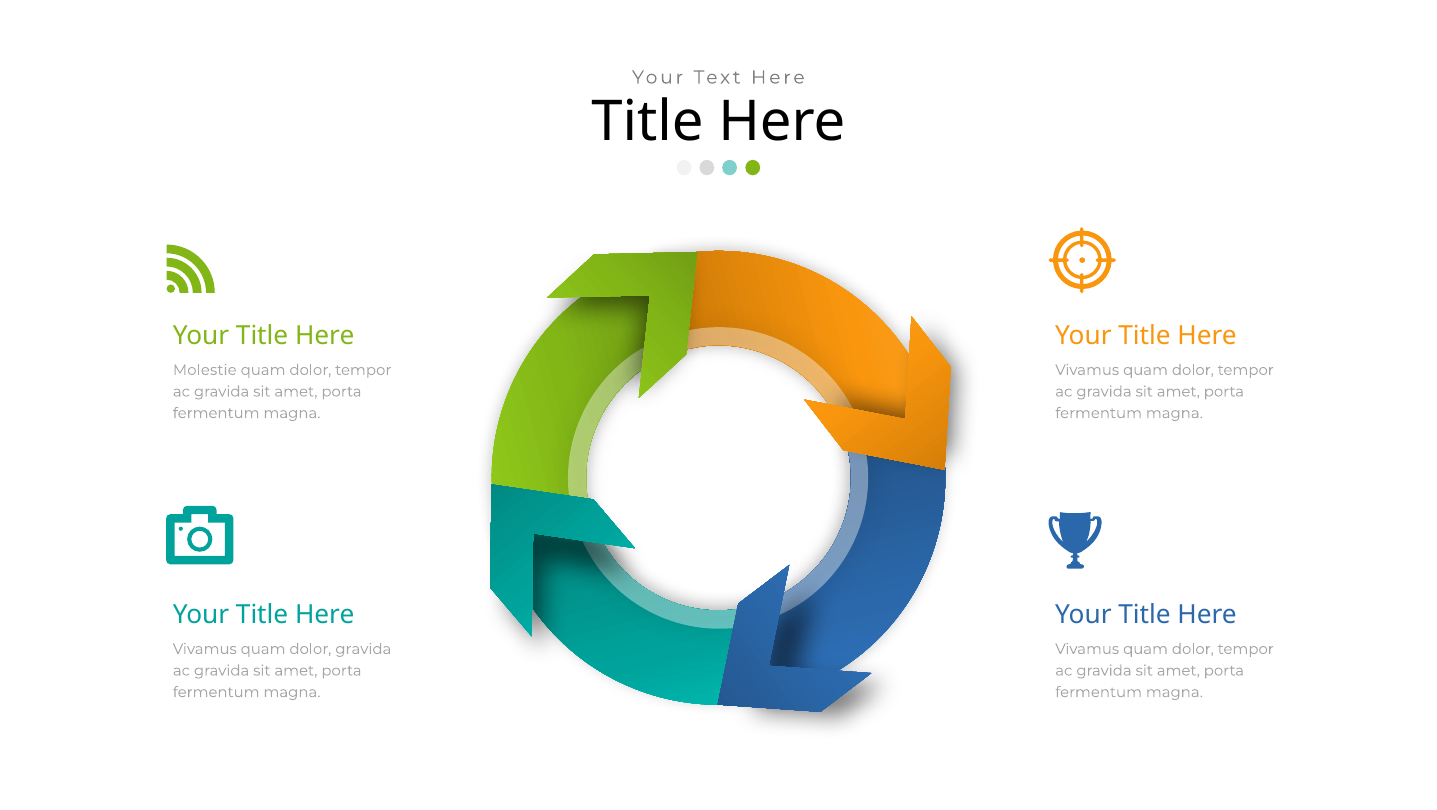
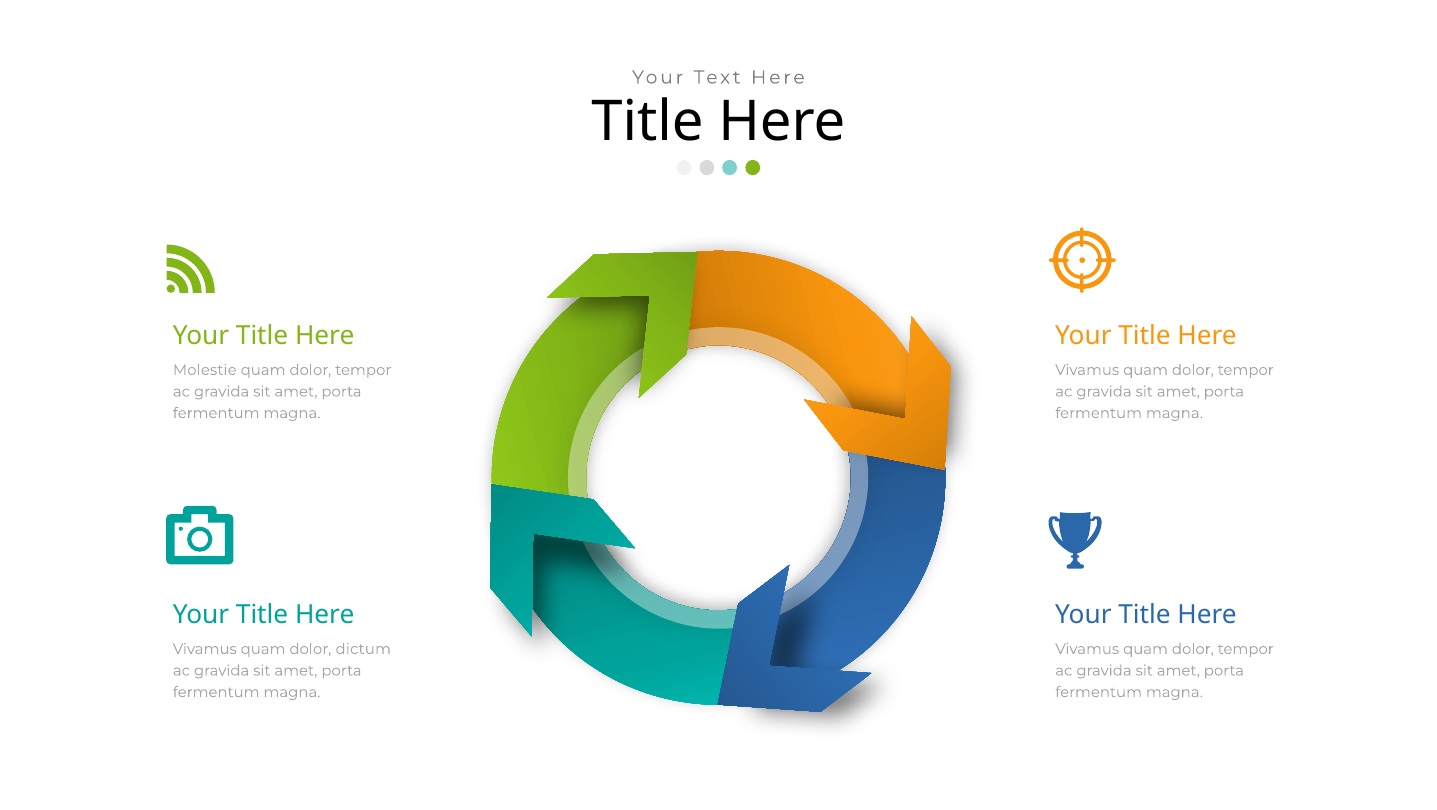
dolor gravida: gravida -> dictum
